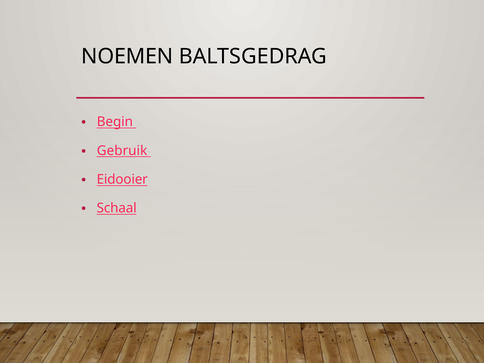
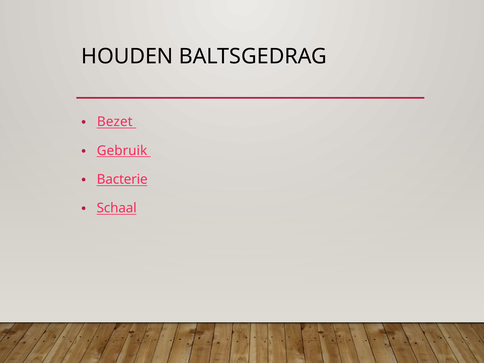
NOEMEN: NOEMEN -> HOUDEN
Begin: Begin -> Bezet
Eidooier: Eidooier -> Bacterie
